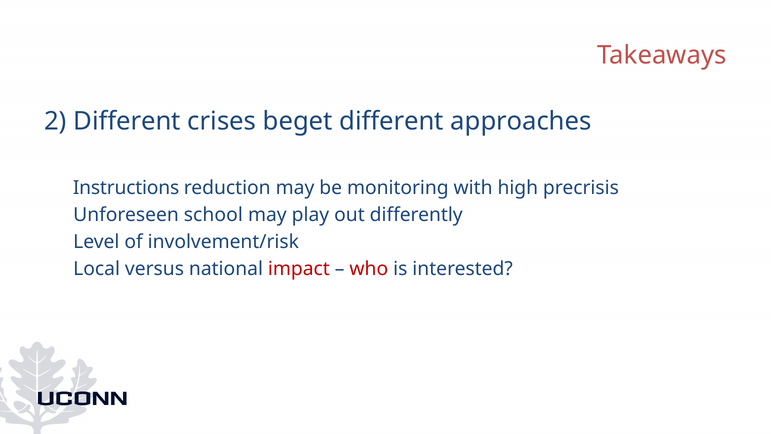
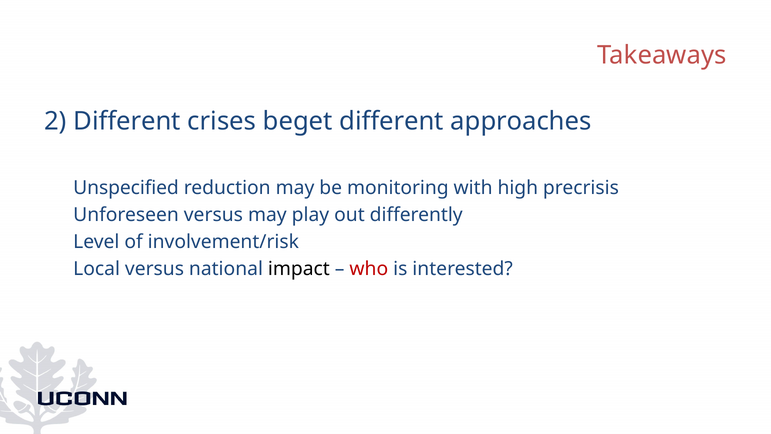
Instructions: Instructions -> Unspecified
Unforeseen school: school -> versus
impact colour: red -> black
